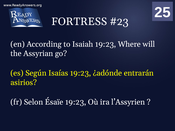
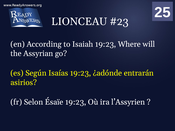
FORTRESS: FORTRESS -> LIONCEAU
